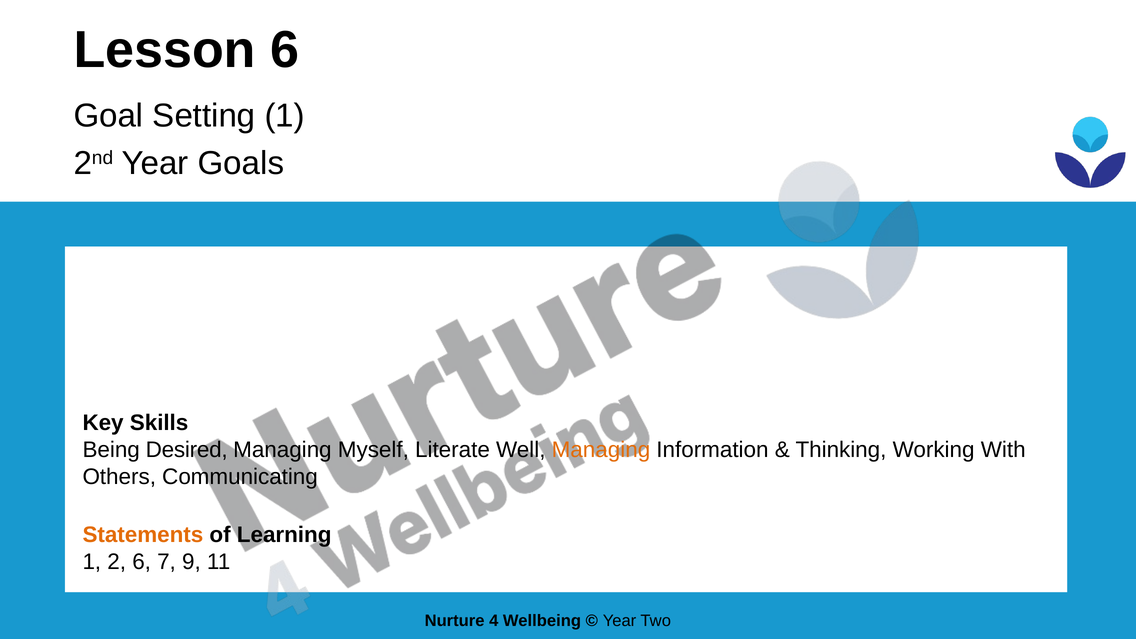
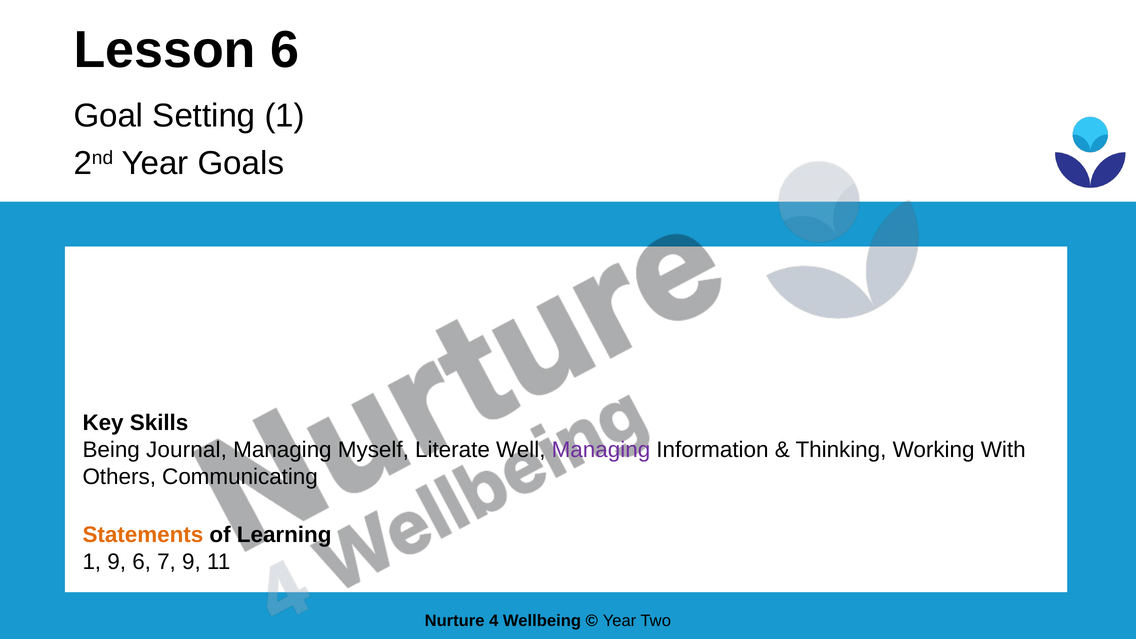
Desired: Desired -> Journal
Managing at (601, 450) colour: orange -> purple
1 2: 2 -> 9
